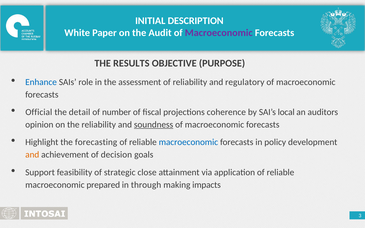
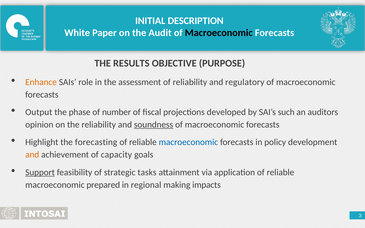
Macroeconomic at (219, 33) colour: purple -> black
Enhance colour: blue -> orange
Official: Official -> Output
detail: detail -> phase
coherence: coherence -> developed
local: local -> such
decision: decision -> capacity
Support underline: none -> present
close: close -> tasks
through: through -> regional
